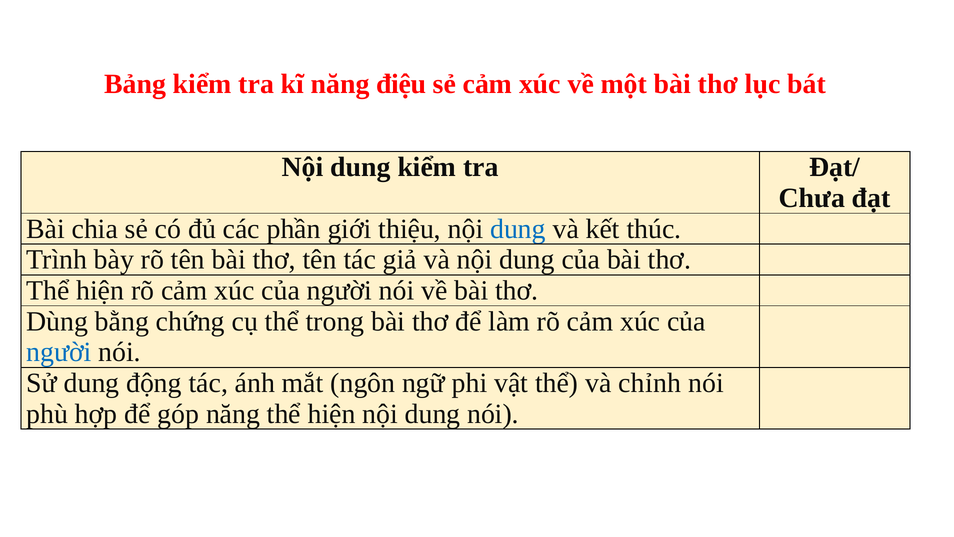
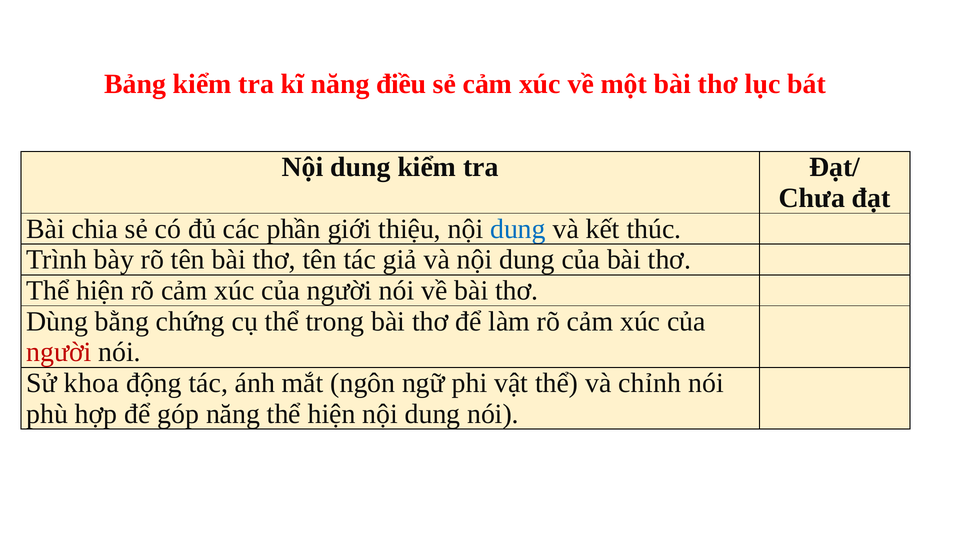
điệu: điệu -> điều
người at (59, 352) colour: blue -> red
Sử dung: dung -> khoa
